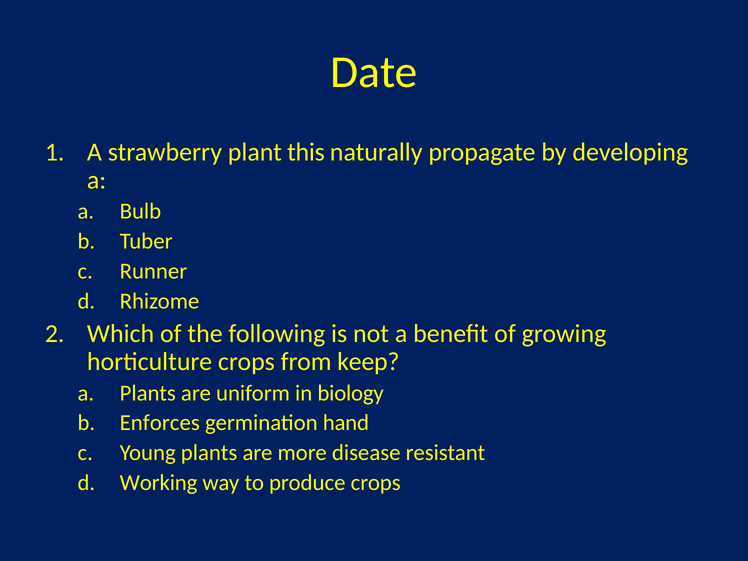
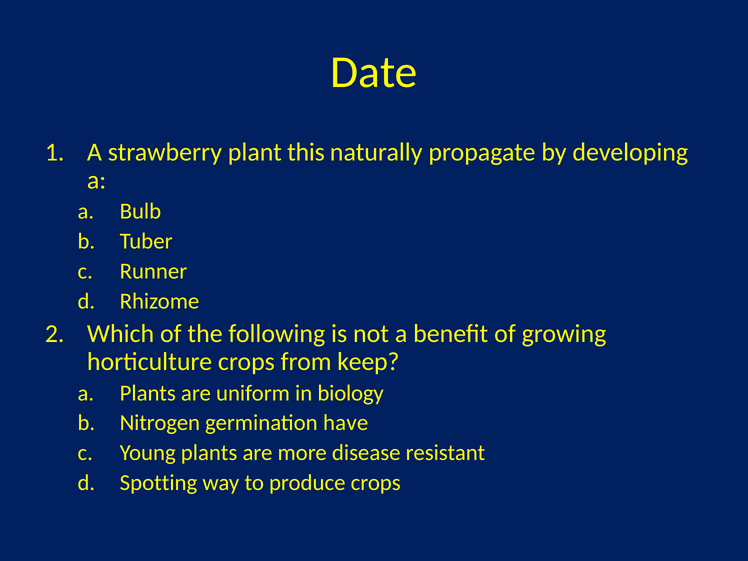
Enforces: Enforces -> Nitrogen
hand: hand -> have
Working: Working -> Spotting
